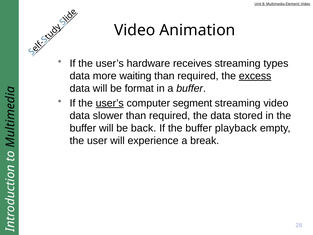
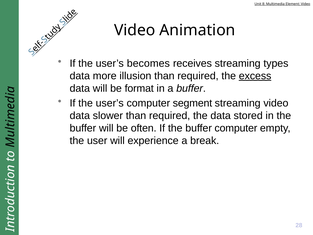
hardware: hardware -> becomes
waiting: waiting -> illusion
user’s at (110, 103) underline: present -> none
back: back -> often
buffer playback: playback -> computer
